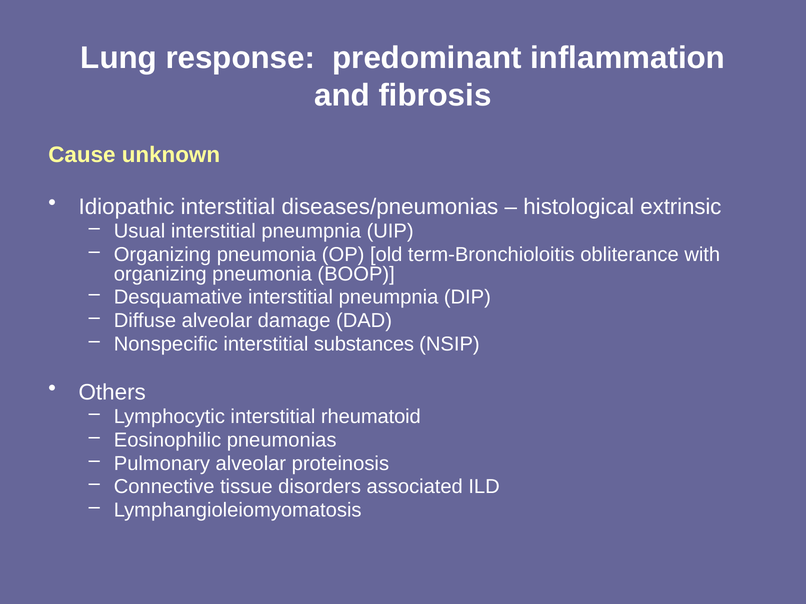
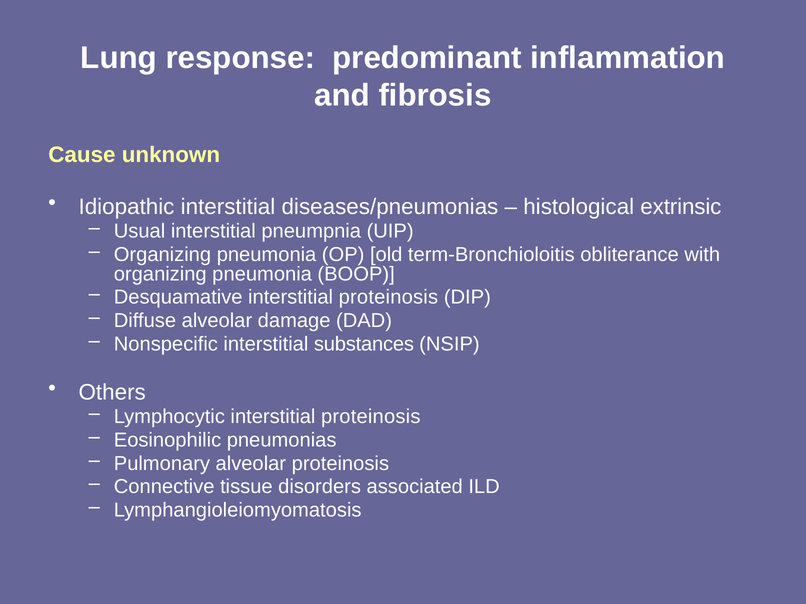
Desquamative interstitial pneumpnia: pneumpnia -> proteinosis
Lymphocytic interstitial rheumatoid: rheumatoid -> proteinosis
